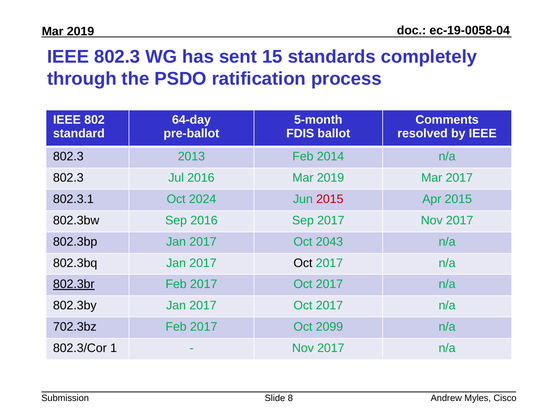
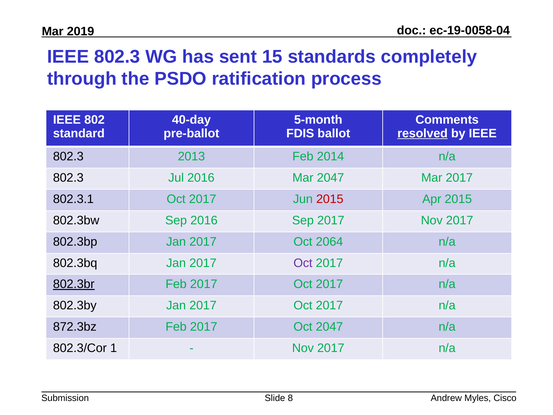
64-day: 64-day -> 40-day
resolved underline: none -> present
2016 Mar 2019: 2019 -> 2047
802.3.1 Oct 2024: 2024 -> 2017
2043: 2043 -> 2064
Oct at (303, 263) colour: black -> purple
702.3bz: 702.3bz -> 872.3bz
Oct 2099: 2099 -> 2047
